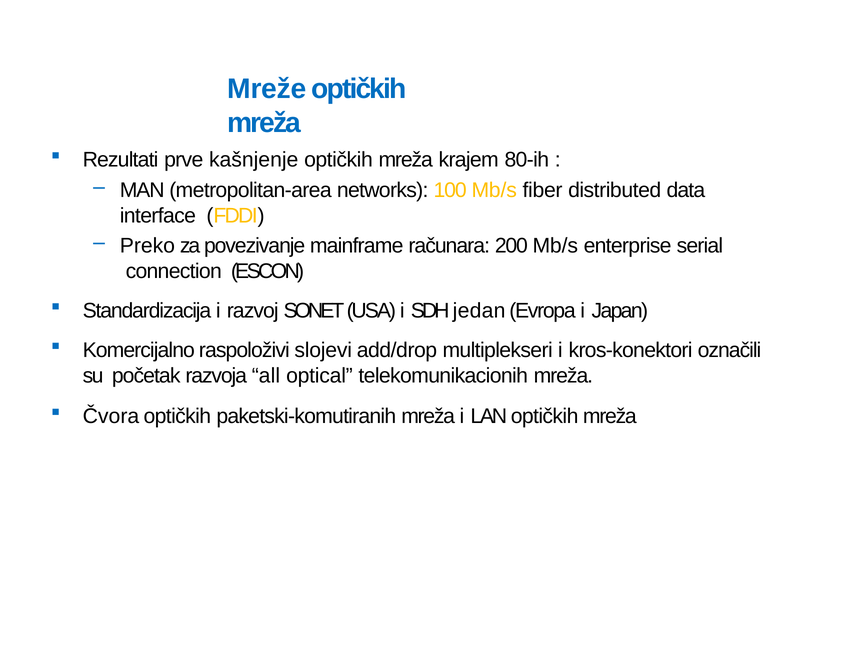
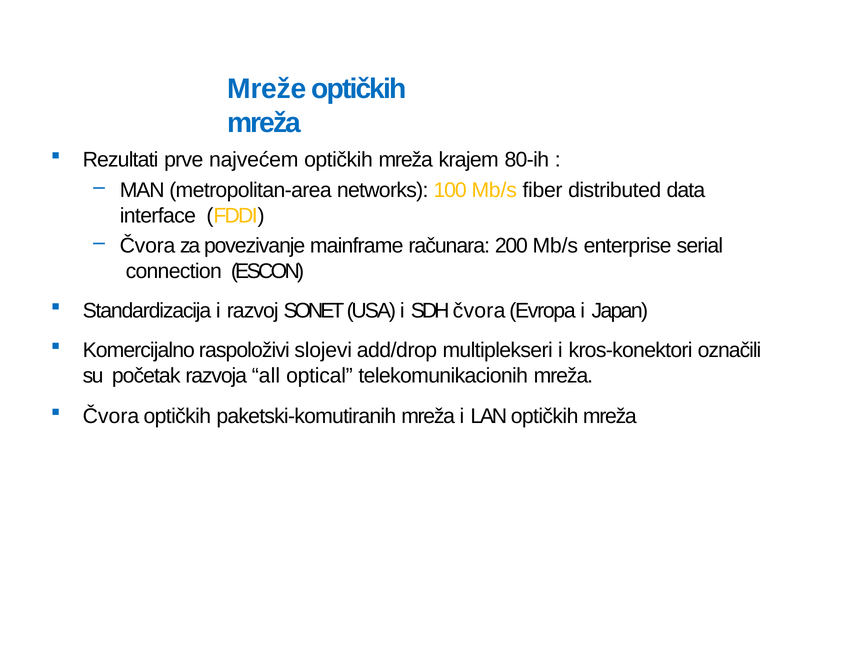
kašnjenje: kašnjenje -> najvećem
Preko at (147, 246): Preko -> Čvora
SDH jedan: jedan -> čvora
